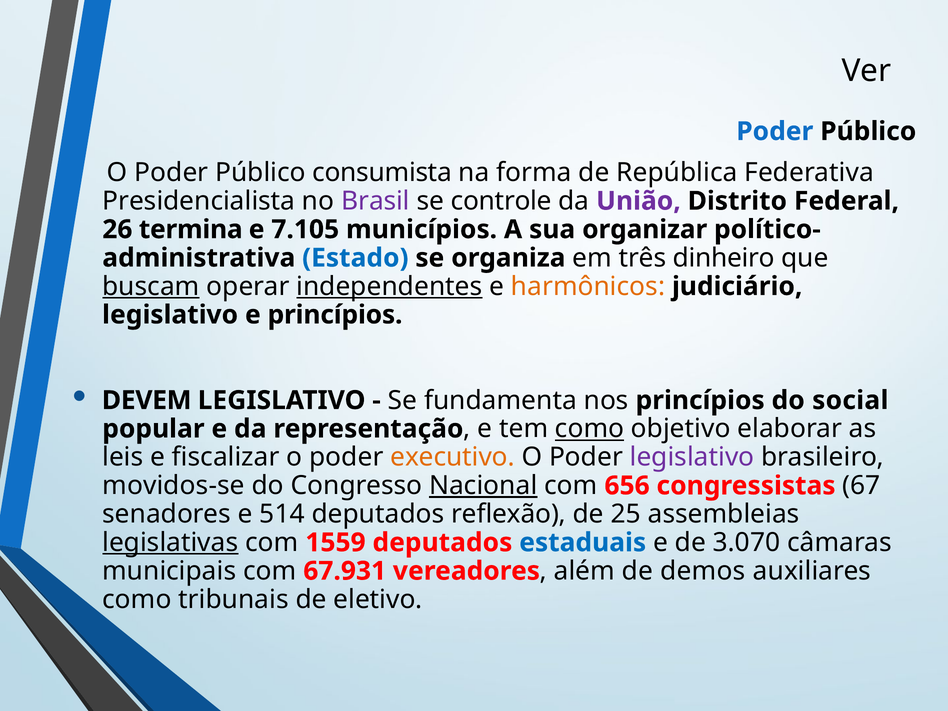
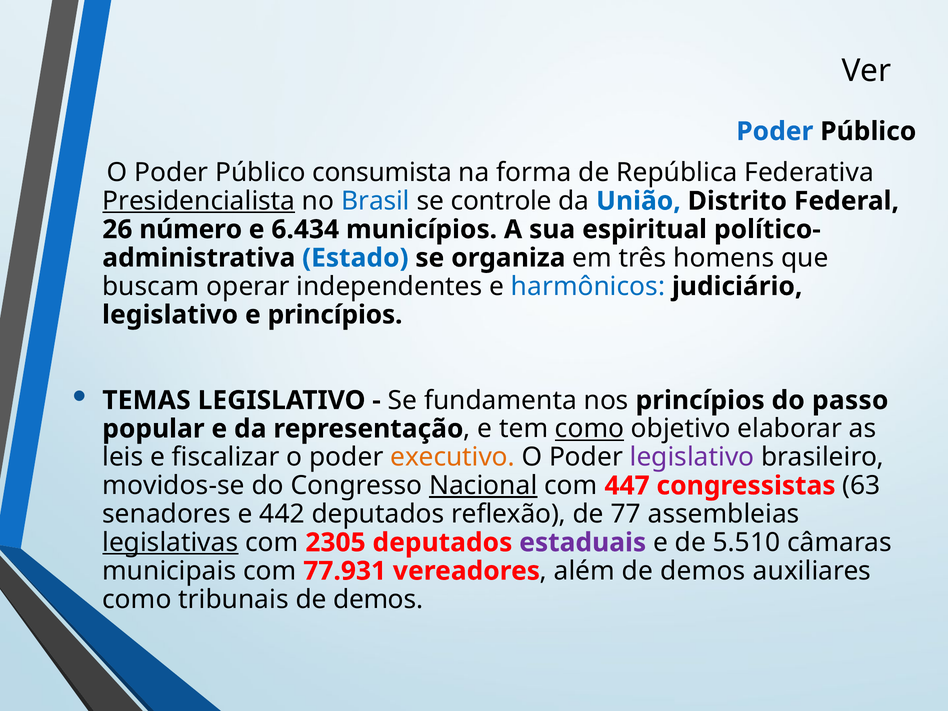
Presidencialista underline: none -> present
Brasil colour: purple -> blue
União colour: purple -> blue
termina: termina -> número
7.105: 7.105 -> 6.434
organizar: organizar -> espiritual
dinheiro: dinheiro -> homens
buscam underline: present -> none
independentes underline: present -> none
harmônicos colour: orange -> blue
DEVEM: DEVEM -> TEMAS
social: social -> passo
656: 656 -> 447
67: 67 -> 63
514: 514 -> 442
25: 25 -> 77
1559: 1559 -> 2305
estaduais colour: blue -> purple
3.070: 3.070 -> 5.510
67.931: 67.931 -> 77.931
tribunais de eletivo: eletivo -> demos
